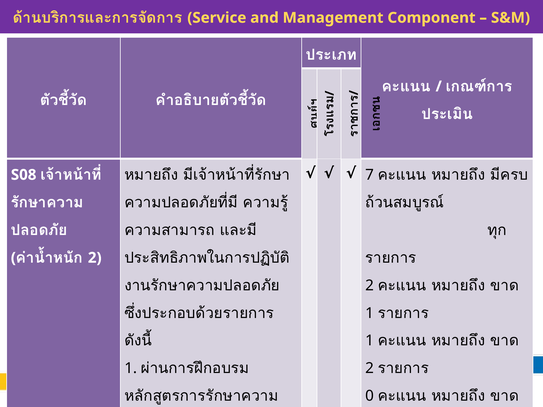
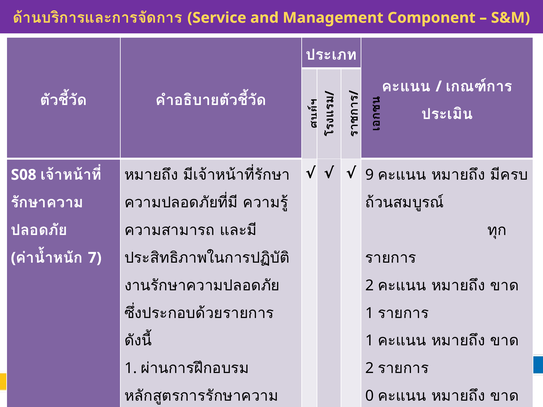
7: 7 -> 9
2 at (95, 258): 2 -> 7
